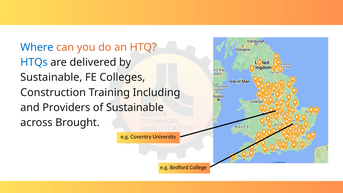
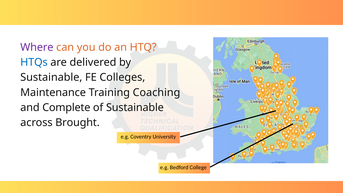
Where colour: blue -> purple
Construction: Construction -> Maintenance
Including: Including -> Coaching
Providers: Providers -> Complete
